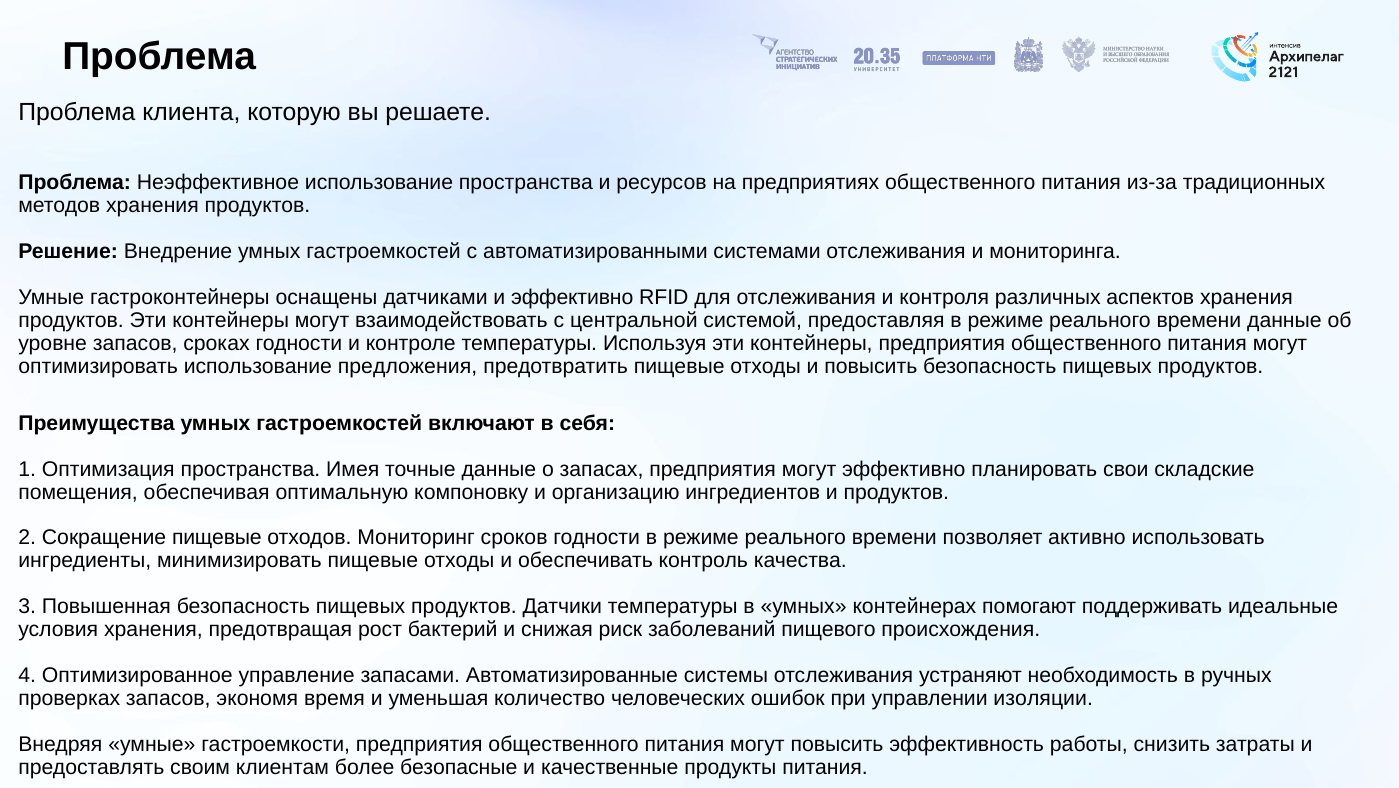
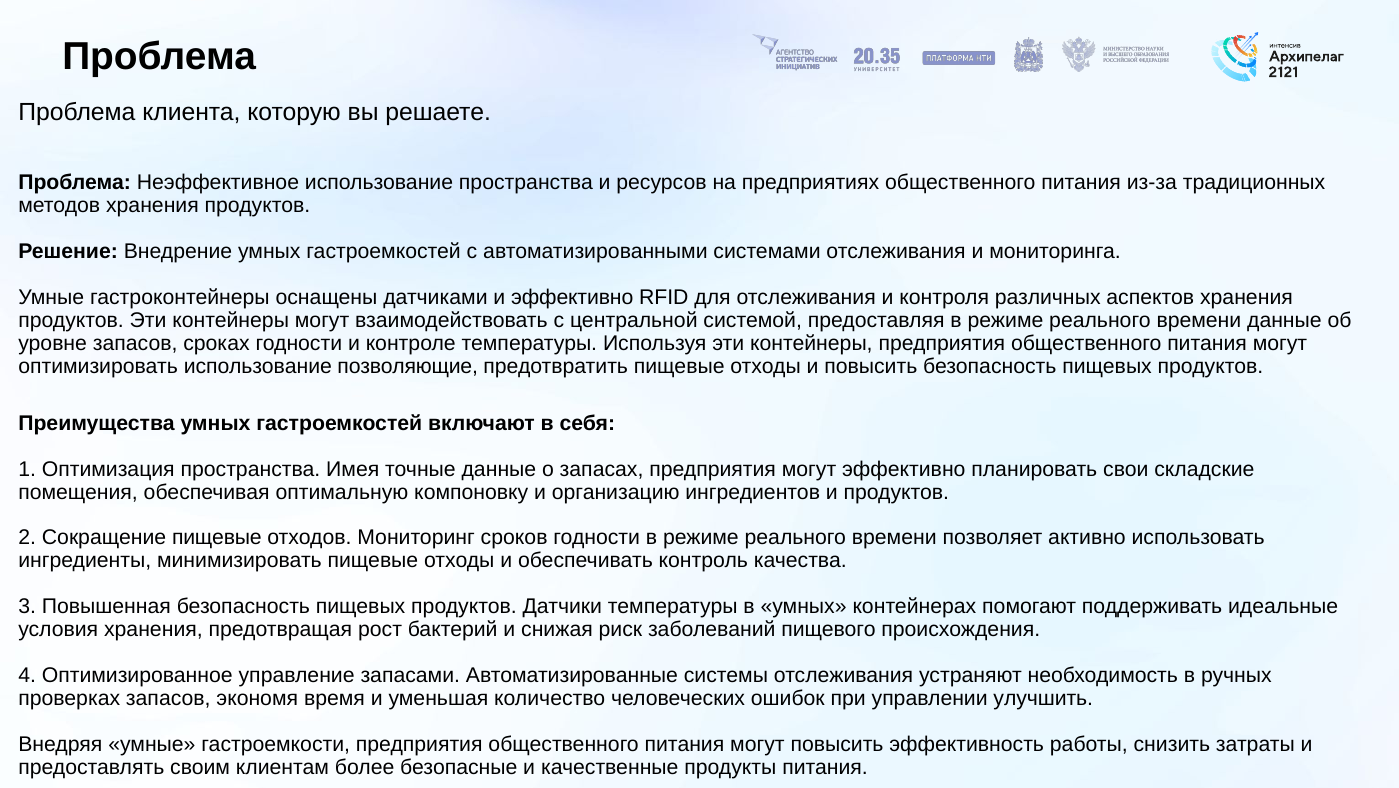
предложения: предложения -> позволяющие
изоляции: изоляции -> улучшить
